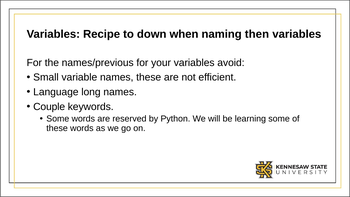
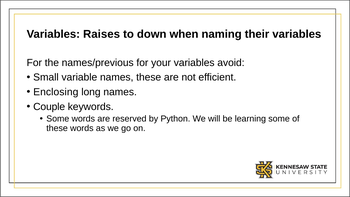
Recipe: Recipe -> Raises
then: then -> their
Language: Language -> Enclosing
